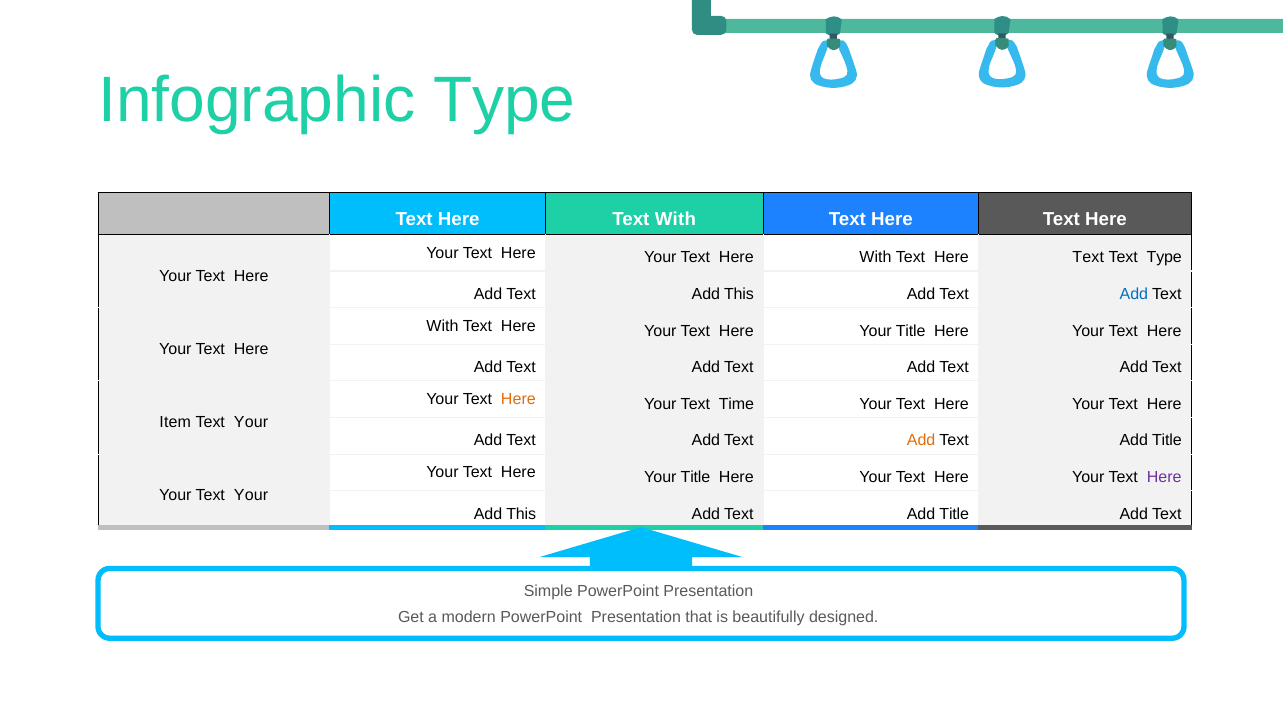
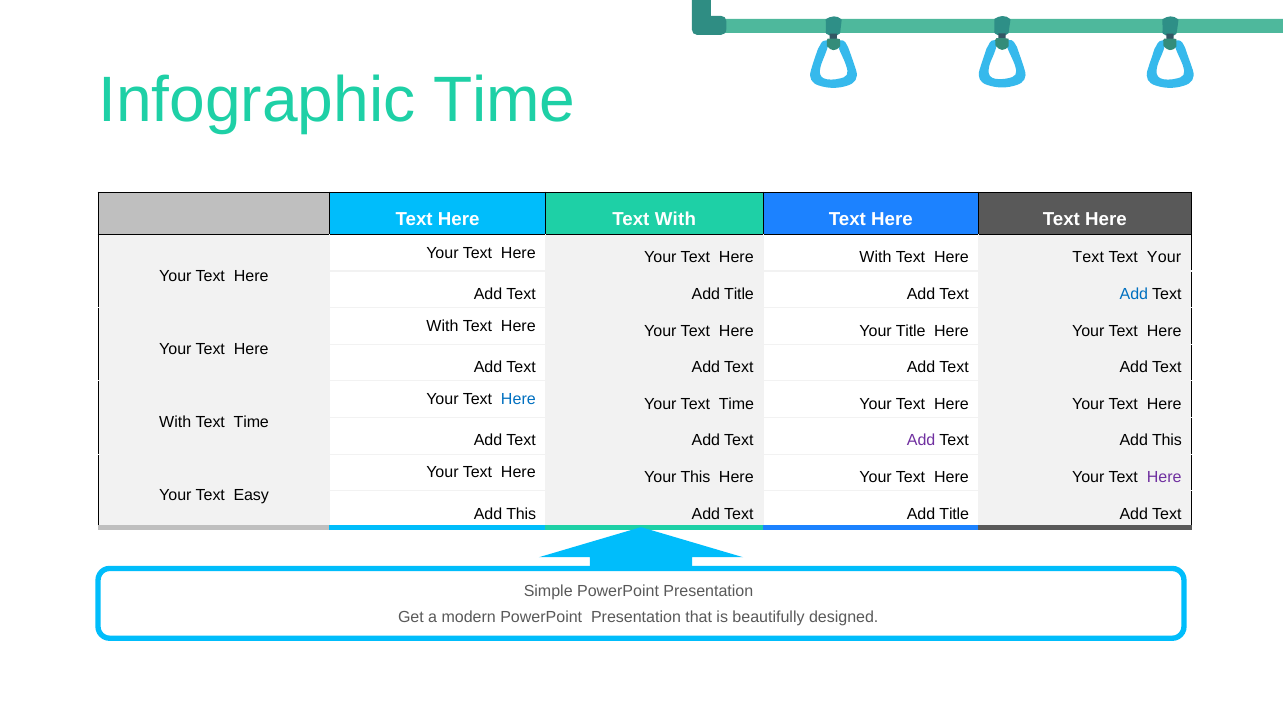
Infographic Type: Type -> Time
Type at (1164, 257): Type -> Your
This at (739, 294): This -> Title
Here at (518, 399) colour: orange -> blue
Item at (175, 422): Item -> With
Your at (251, 422): Your -> Time
Add at (921, 440) colour: orange -> purple
Title at (1167, 440): Title -> This
Title at (695, 477): Title -> This
Your Text Your: Your -> Easy
